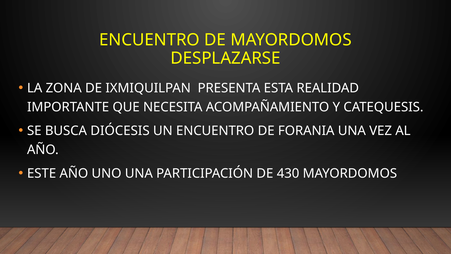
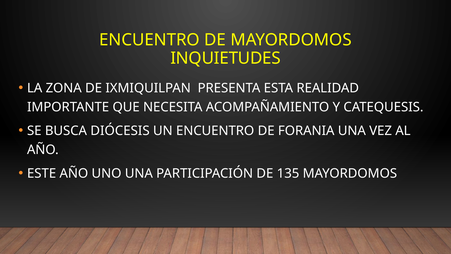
DESPLAZARSE: DESPLAZARSE -> INQUIETUDES
430: 430 -> 135
